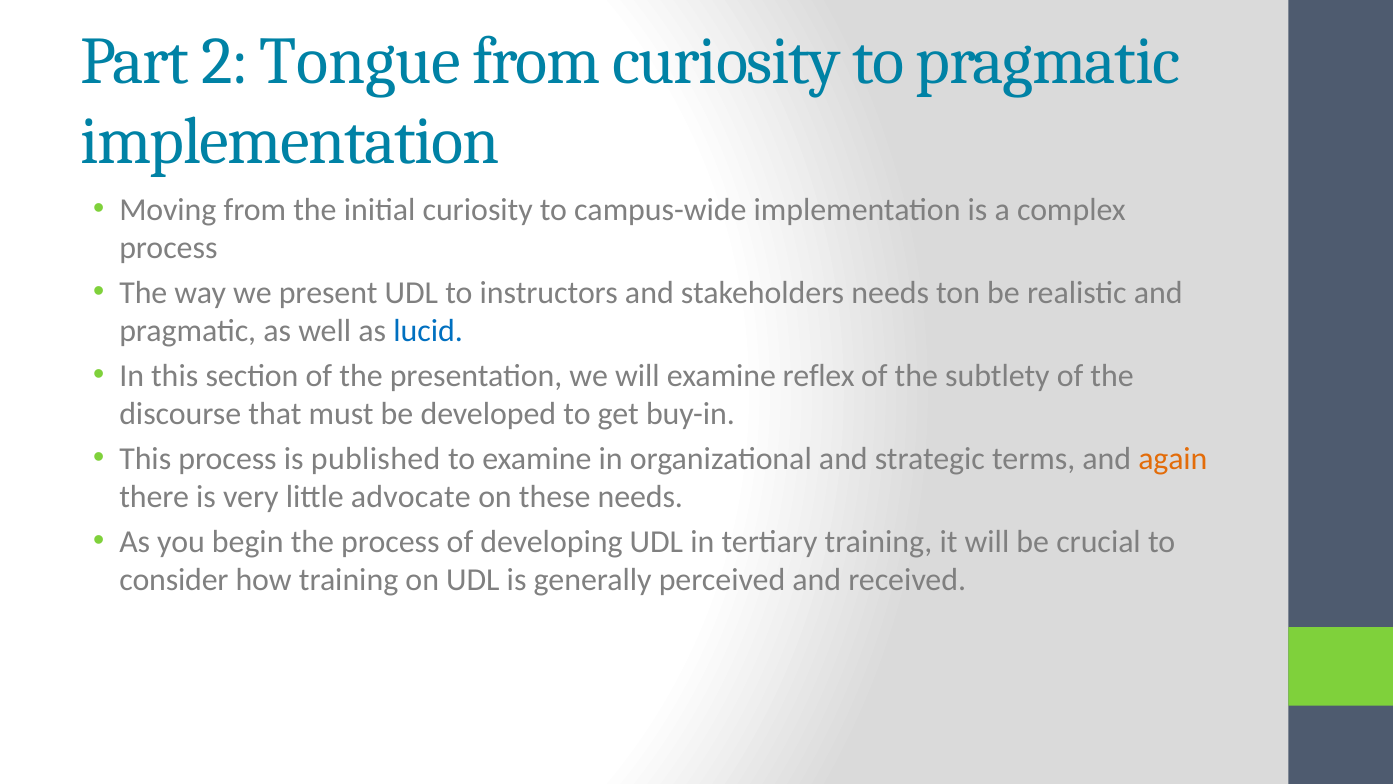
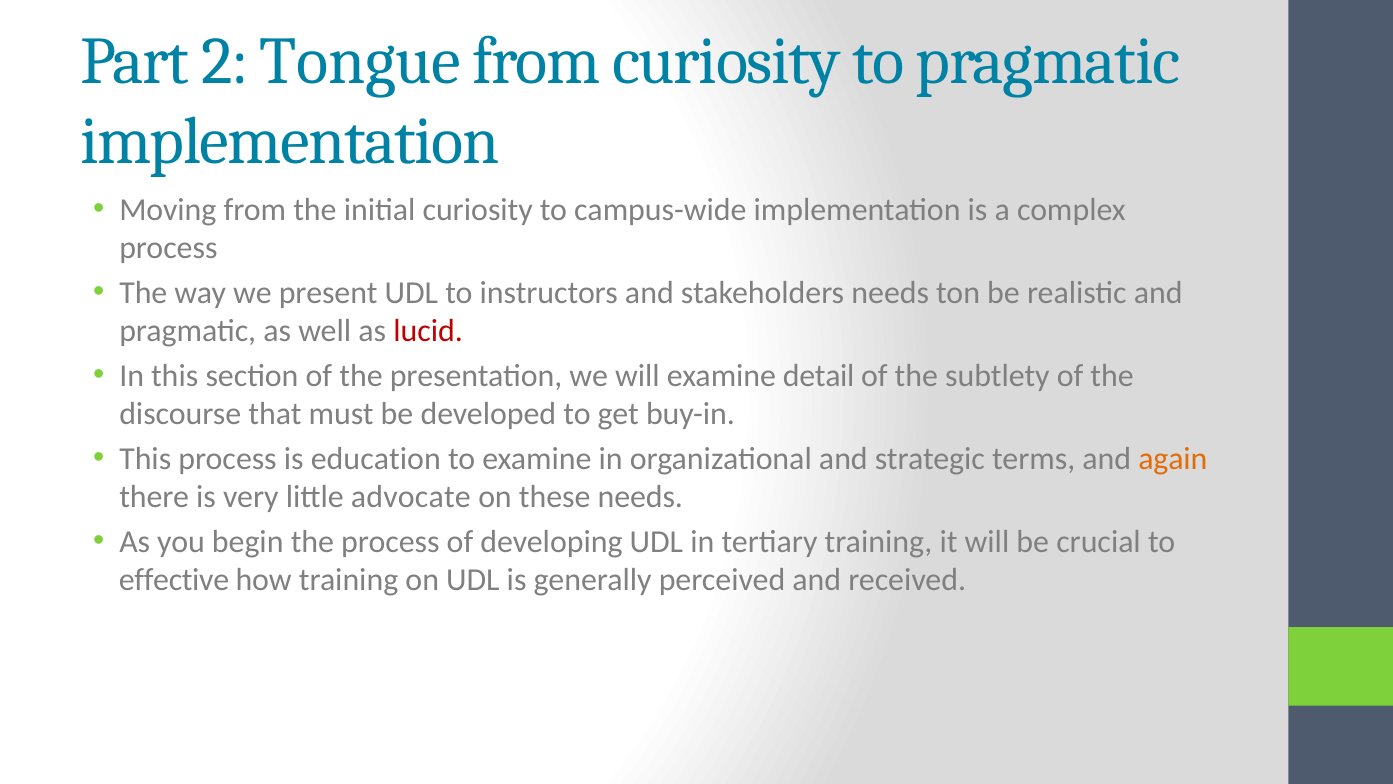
lucid colour: blue -> red
reflex: reflex -> detail
published: published -> education
consider: consider -> effective
